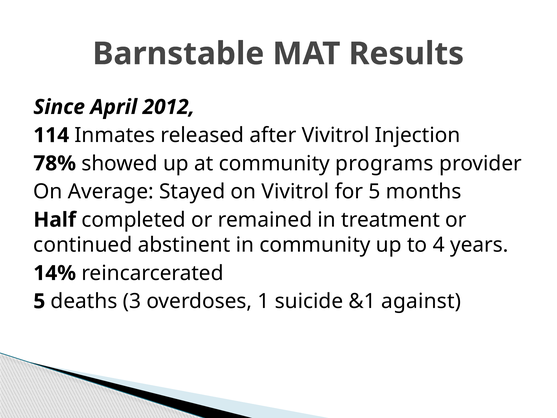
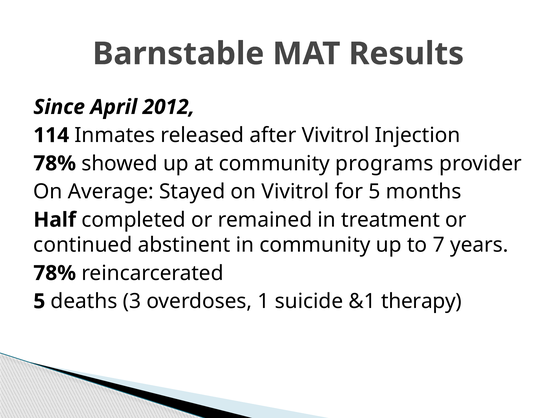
4: 4 -> 7
14% at (55, 273): 14% -> 78%
against: against -> therapy
